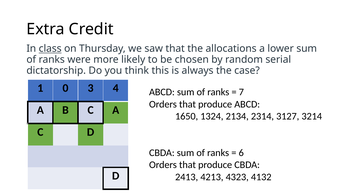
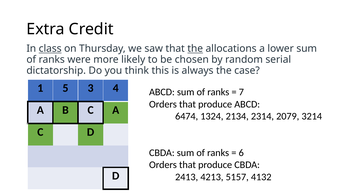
the at (195, 49) underline: none -> present
0: 0 -> 5
1650: 1650 -> 6474
3127: 3127 -> 2079
4323: 4323 -> 5157
